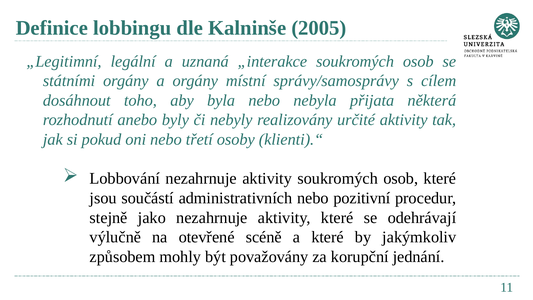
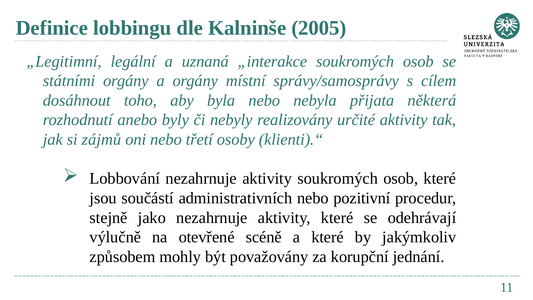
pokud: pokud -> zájmů
